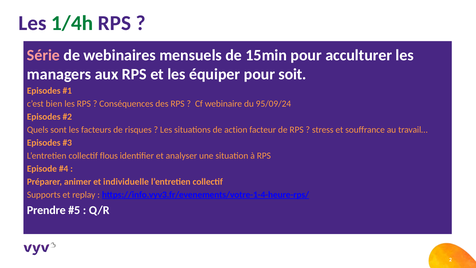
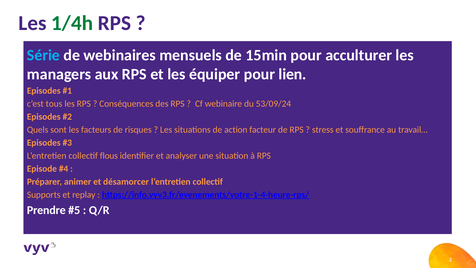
Série colour: pink -> light blue
soit: soit -> lien
bien: bien -> tous
95/09/24: 95/09/24 -> 53/09/24
individuelle: individuelle -> désamorcer
